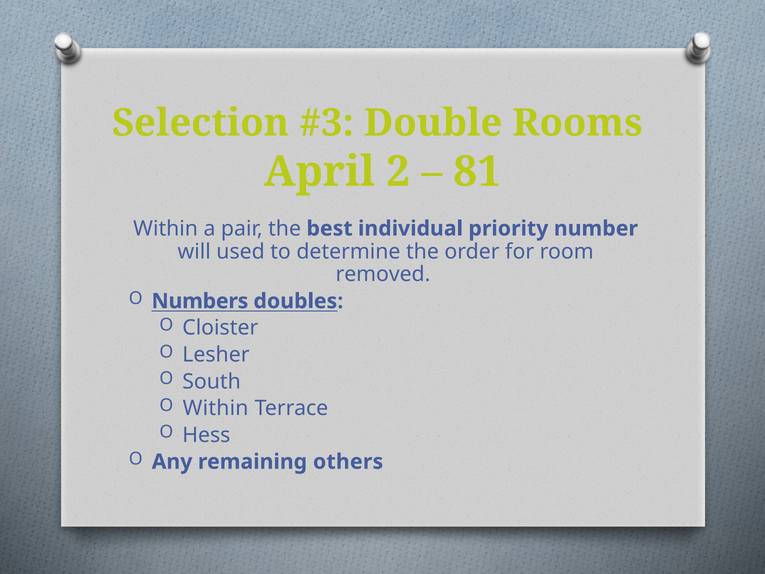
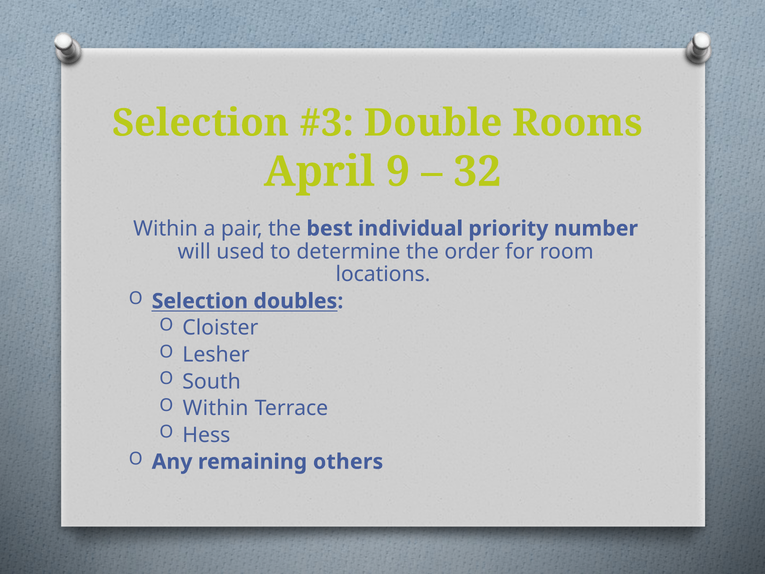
2: 2 -> 9
81: 81 -> 32
removed: removed -> locations
Numbers at (200, 301): Numbers -> Selection
